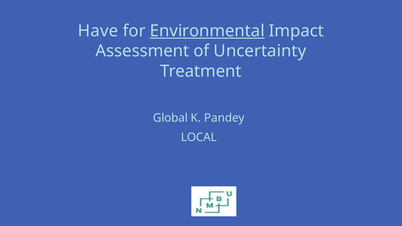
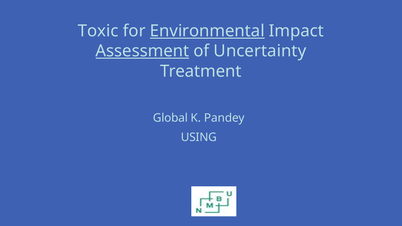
Have: Have -> Toxic
Assessment underline: none -> present
LOCAL: LOCAL -> USING
